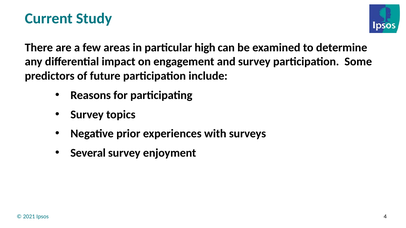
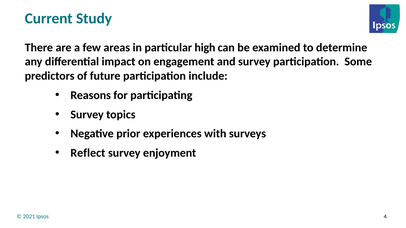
Several: Several -> Reflect
